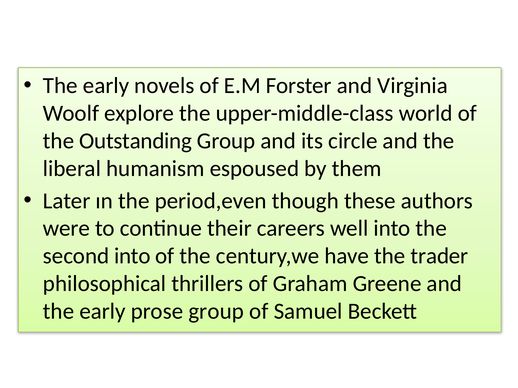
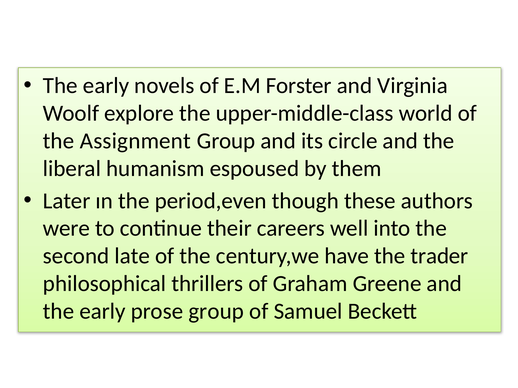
Outstanding: Outstanding -> Assignment
second into: into -> late
